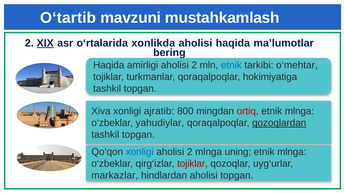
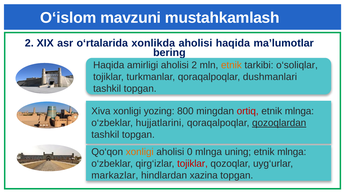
O‘tartib: O‘tartib -> O‘islom
XIX underline: present -> none
etnik at (231, 65) colour: blue -> orange
o‘mehtar: o‘mehtar -> o‘soliqlar
hokimiyatiga: hokimiyatiga -> dushmanlari
ajratib: ajratib -> yozing
yahudiylar: yahudiylar -> hujjatlarini
xonligi at (140, 152) colour: blue -> orange
2 at (190, 152): 2 -> 0
hindlardan aholisi: aholisi -> xazina
